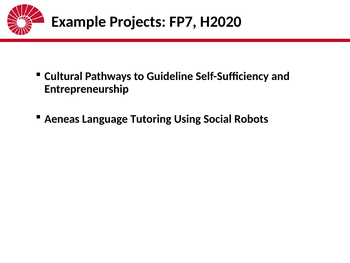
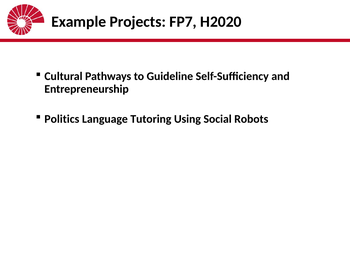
Aeneas: Aeneas -> Politics
